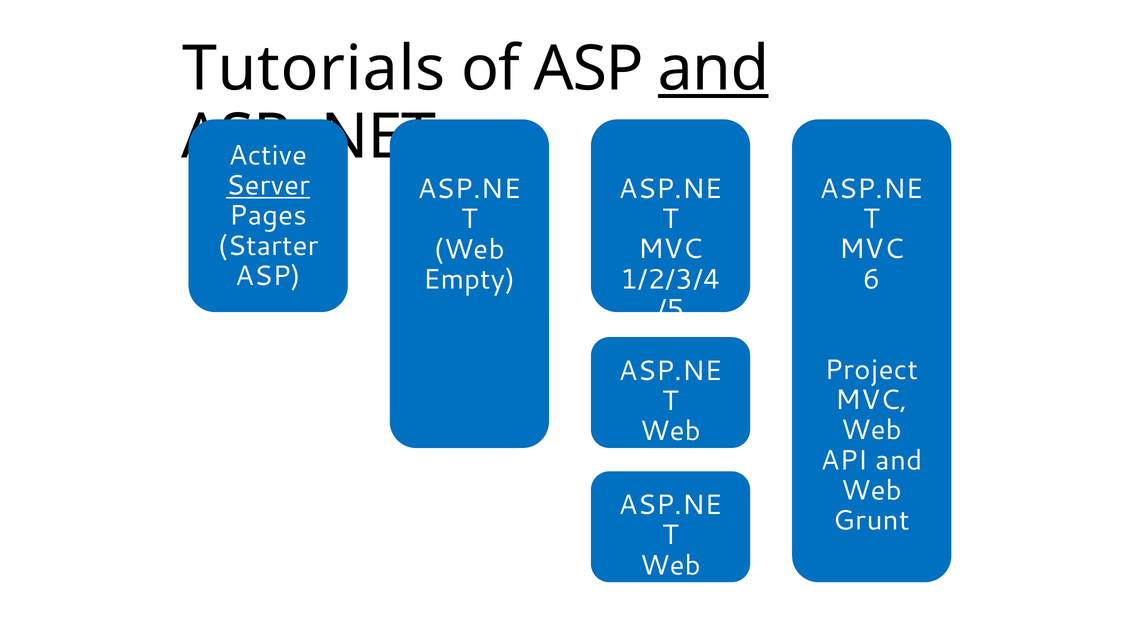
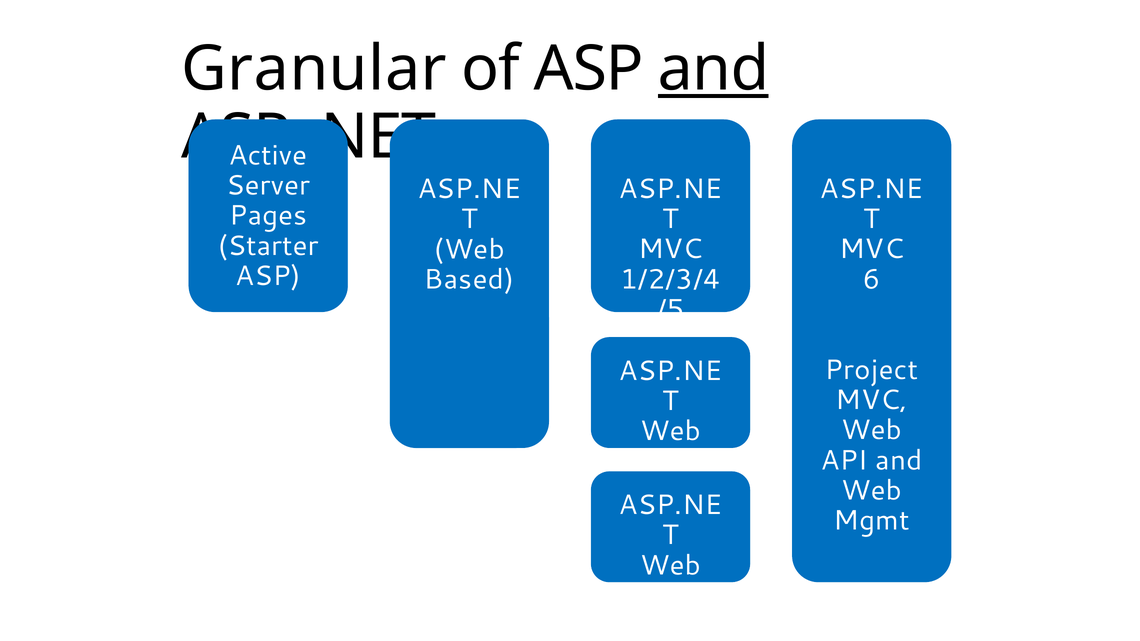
Tutorials: Tutorials -> Granular
Server underline: present -> none
Empty: Empty -> Based
Grunt: Grunt -> Mgmt
